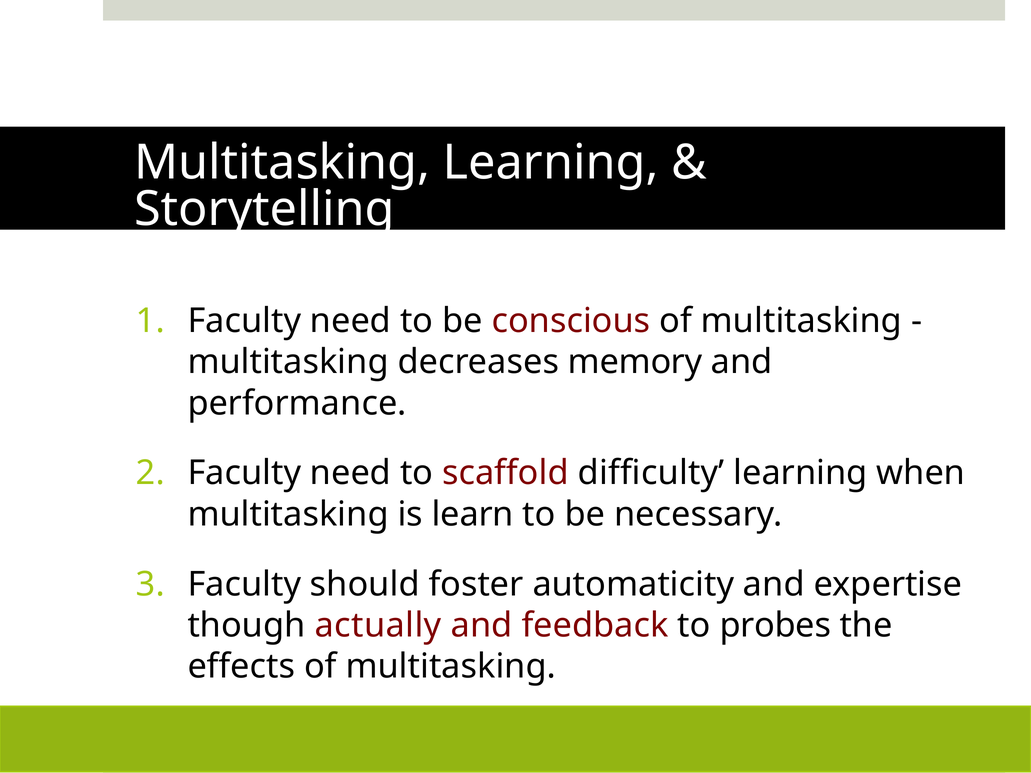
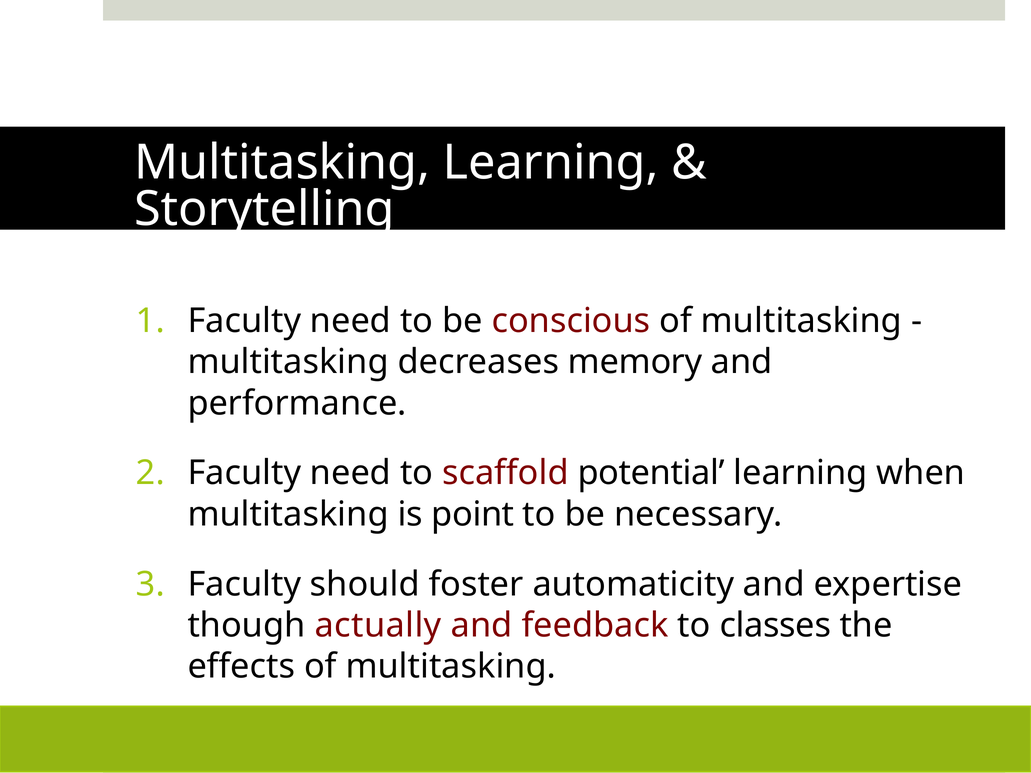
difficulty: difficulty -> potential
learn: learn -> point
probes: probes -> classes
